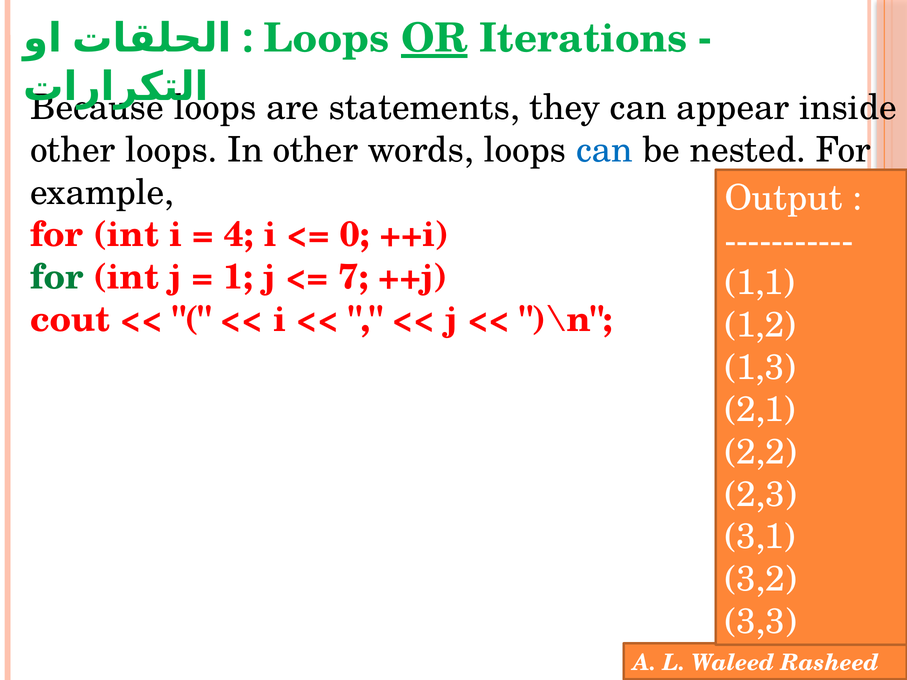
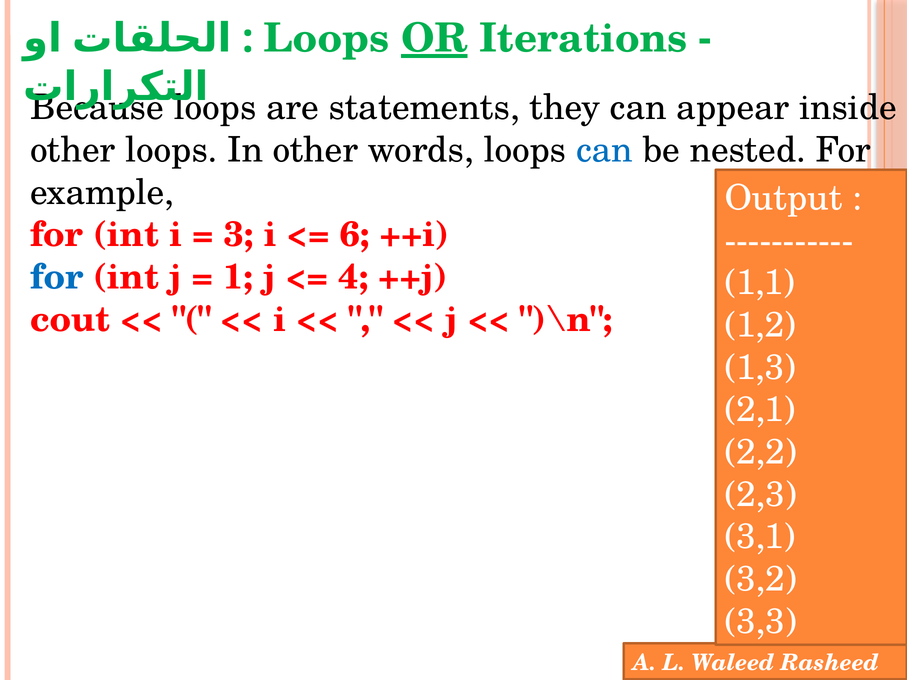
4: 4 -> 3
0: 0 -> 6
for at (57, 277) colour: green -> blue
7: 7 -> 4
